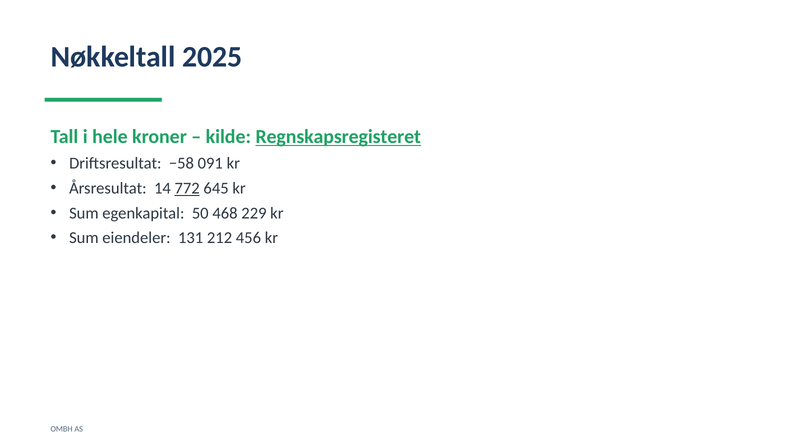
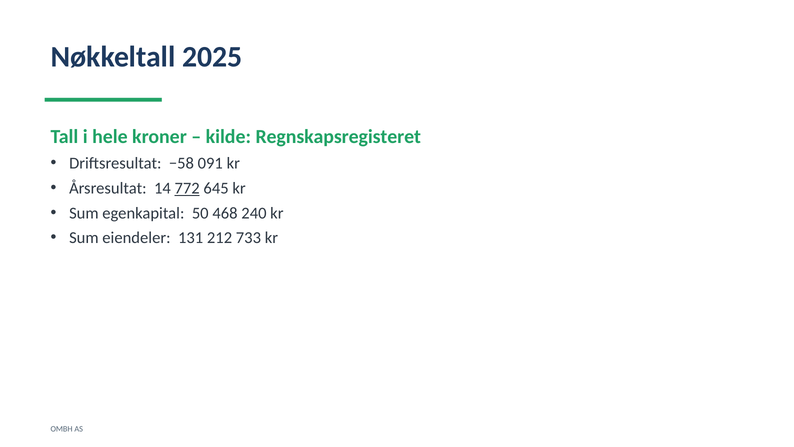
Regnskapsregisteret underline: present -> none
229: 229 -> 240
456: 456 -> 733
